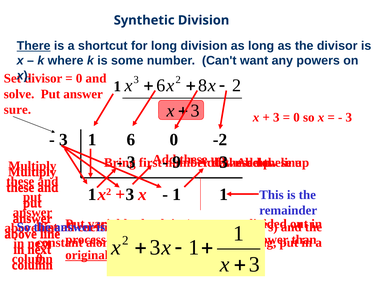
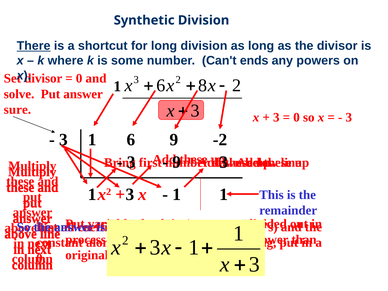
want: want -> ends
0 at (174, 140): 0 -> 9
original underline: present -> none
